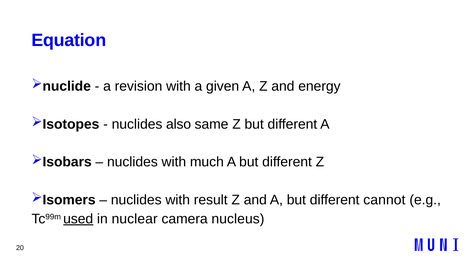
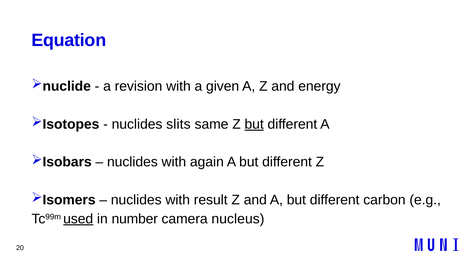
also: also -> slits
but at (254, 124) underline: none -> present
much: much -> again
cannot: cannot -> carbon
nuclear: nuclear -> number
